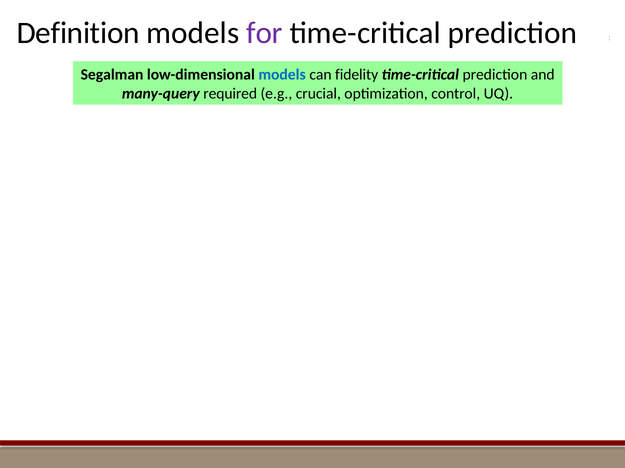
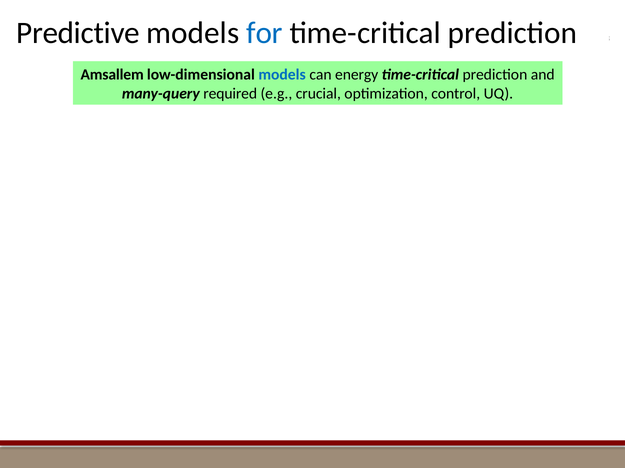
Definition: Definition -> Predictive
for colour: purple -> blue
Segalman: Segalman -> Amsallem
fidelity: fidelity -> energy
